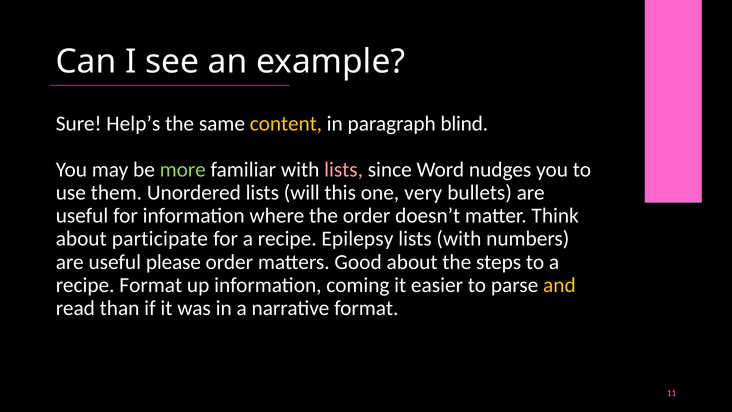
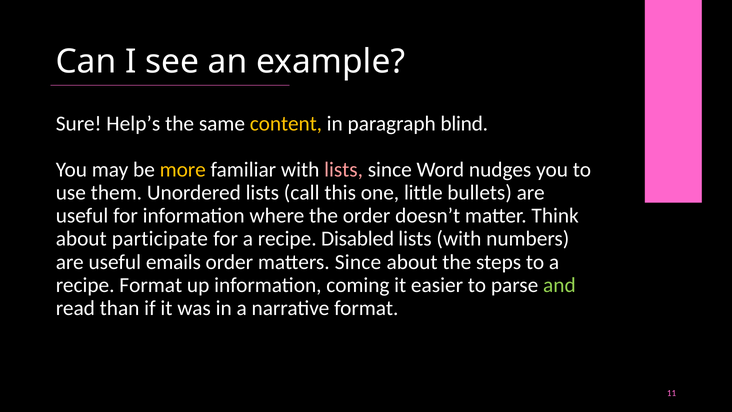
more colour: light green -> yellow
will: will -> call
very: very -> little
Epilepsy: Epilepsy -> Disabled
please: please -> emails
matters Good: Good -> Since
and colour: yellow -> light green
